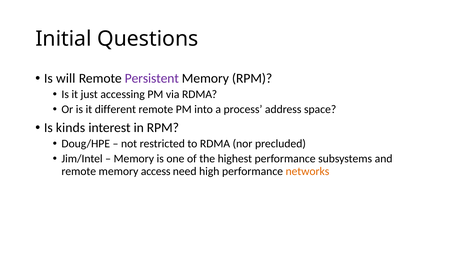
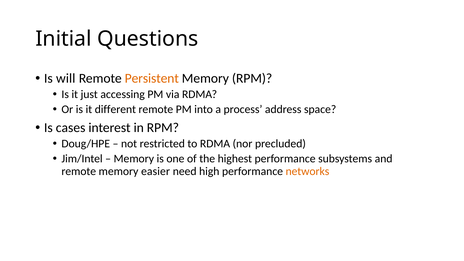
Persistent colour: purple -> orange
kinds: kinds -> cases
access: access -> easier
